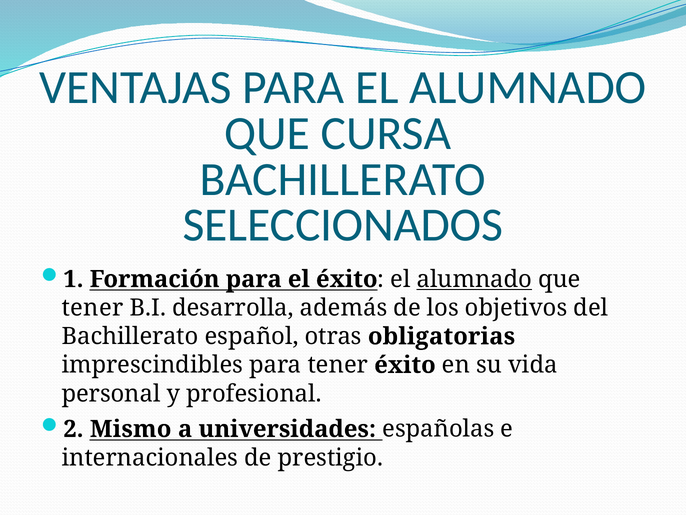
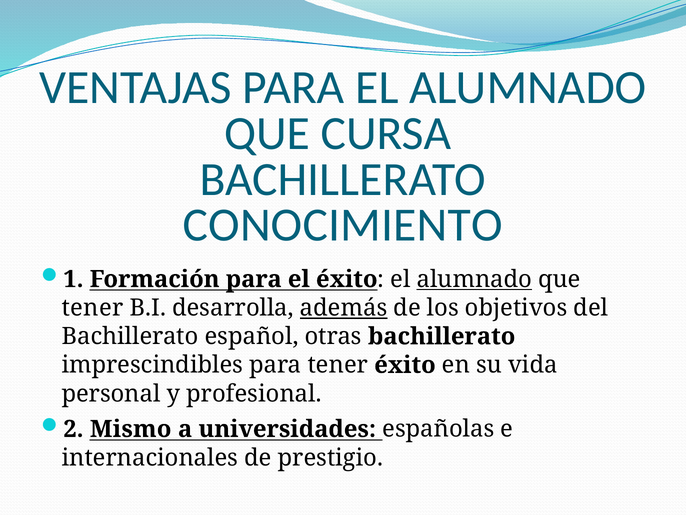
SELECCIONADOS: SELECCIONADOS -> CONOCIMIENTO
además underline: none -> present
otras obligatorias: obligatorias -> bachillerato
